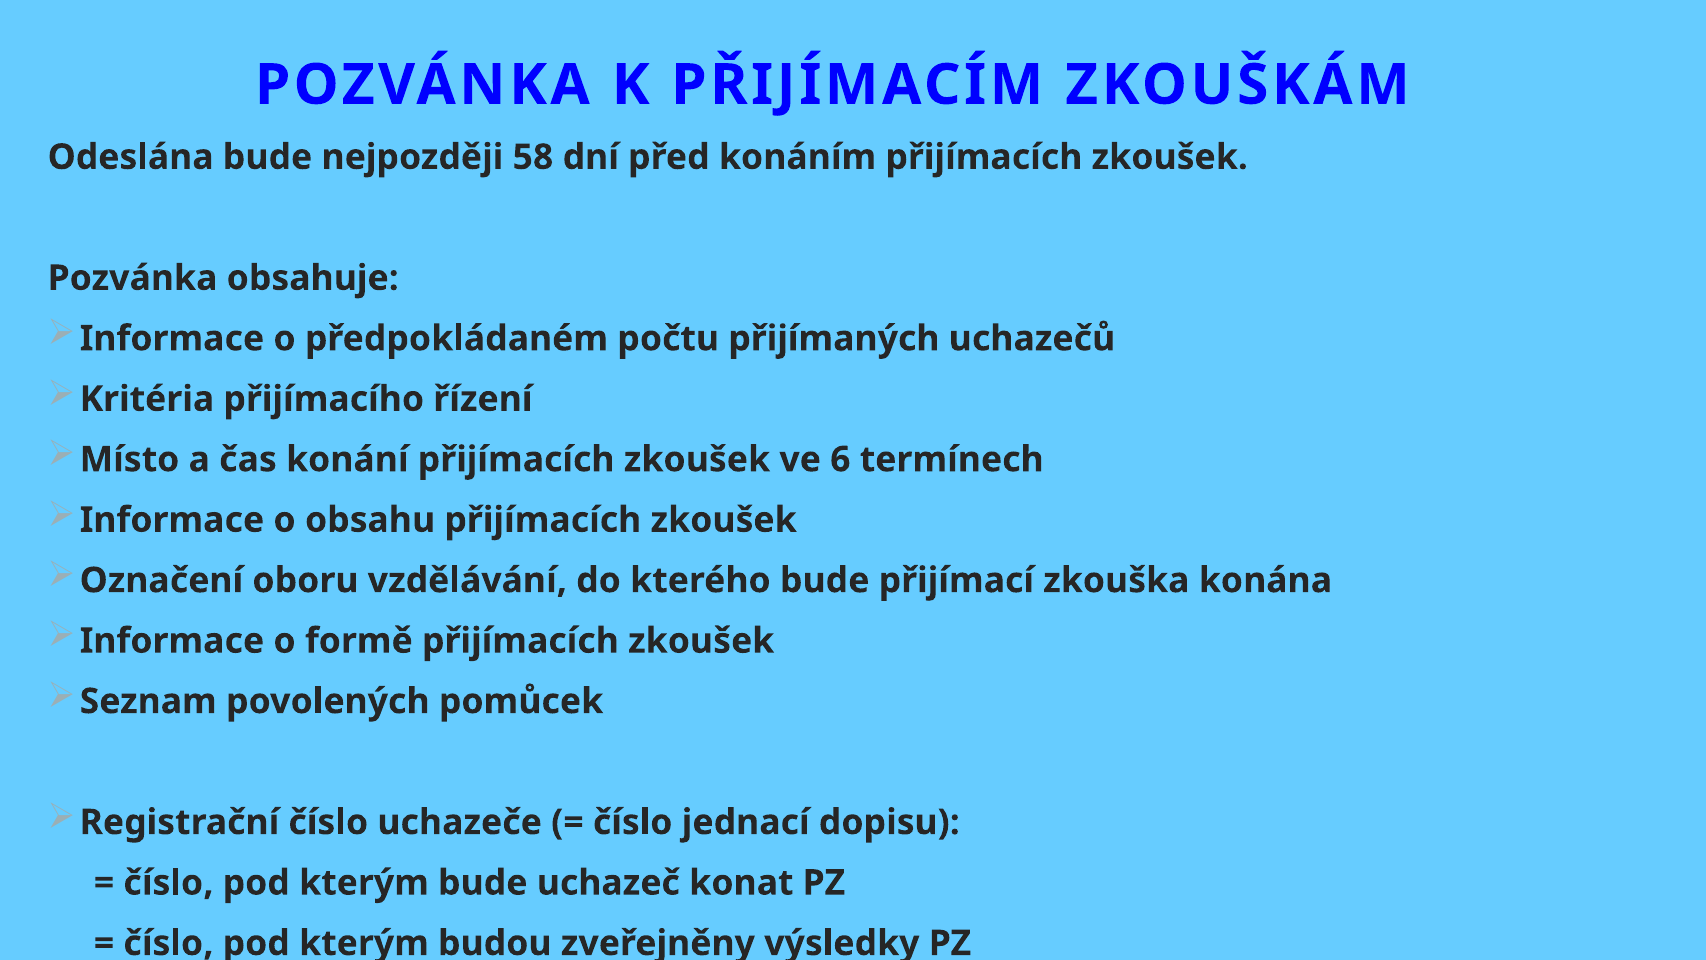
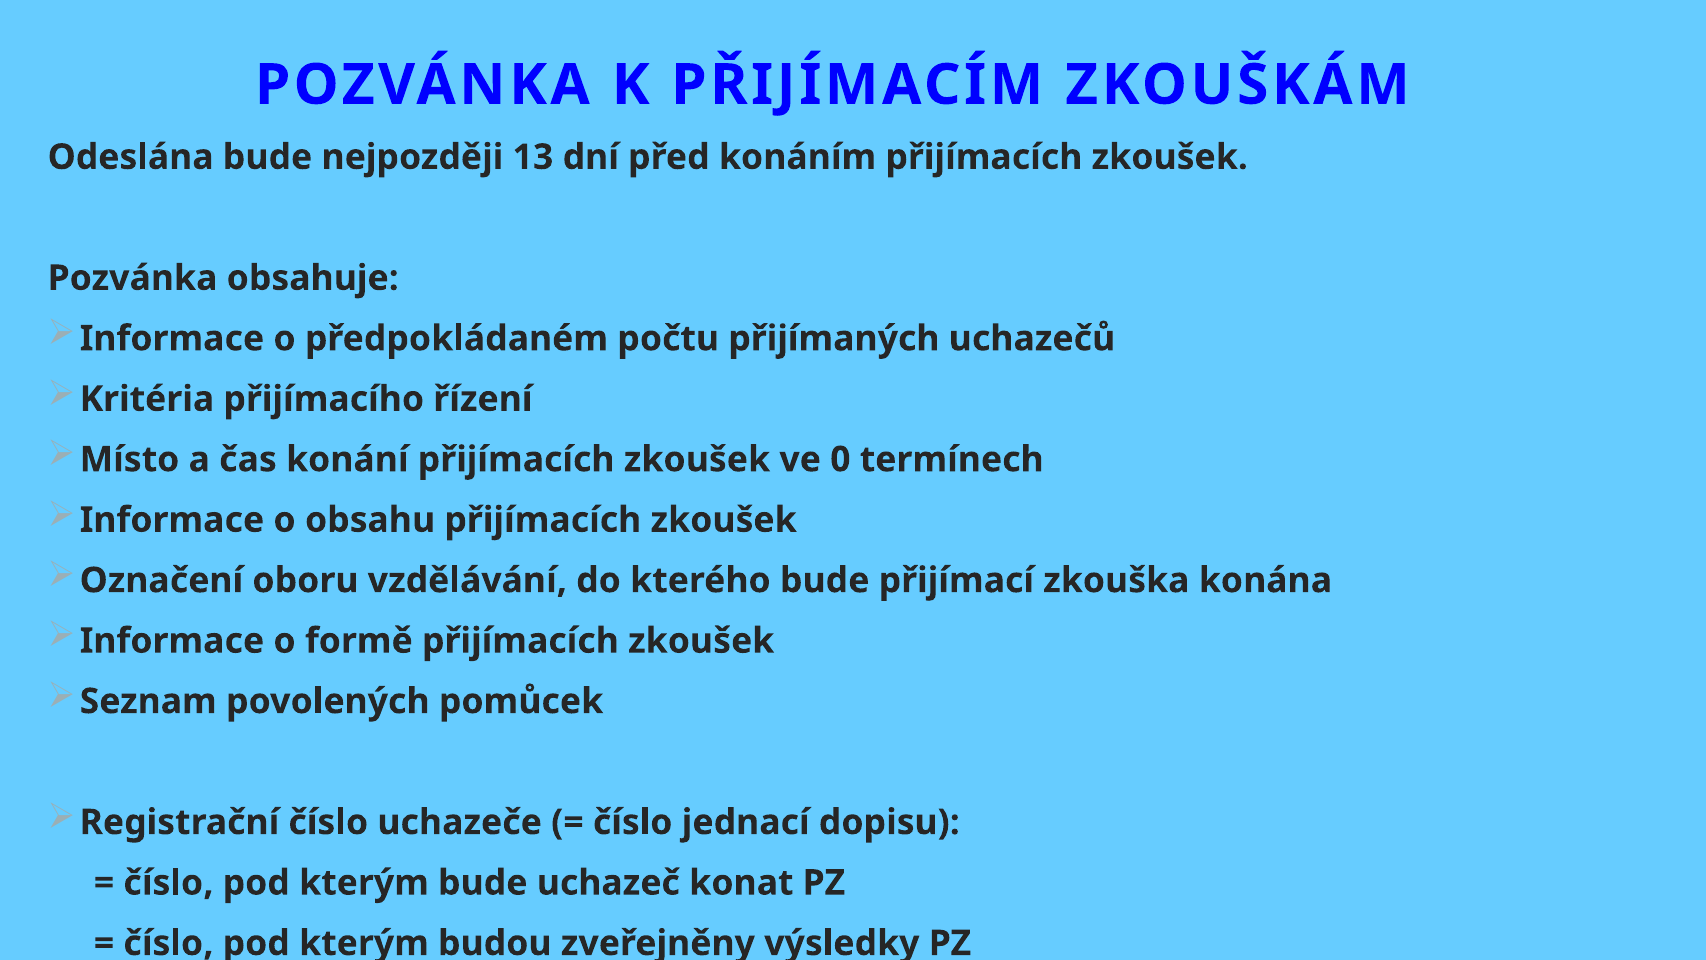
58: 58 -> 13
6: 6 -> 0
